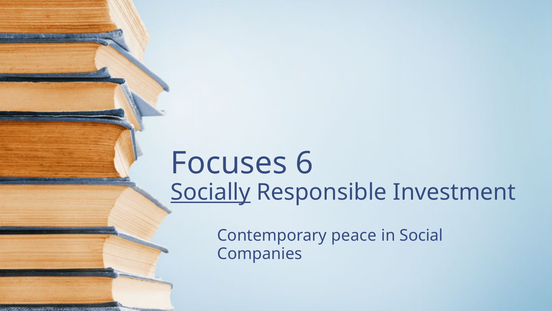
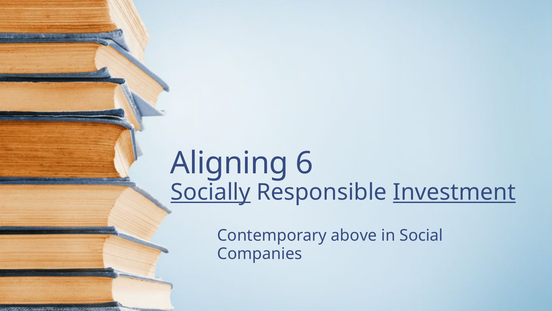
Focuses: Focuses -> Aligning
Investment underline: none -> present
peace: peace -> above
